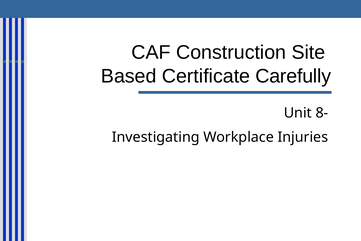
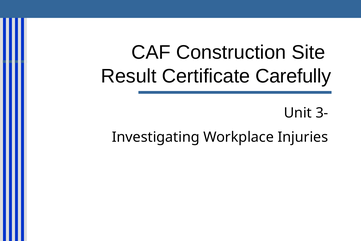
Based: Based -> Result
8-: 8- -> 3-
